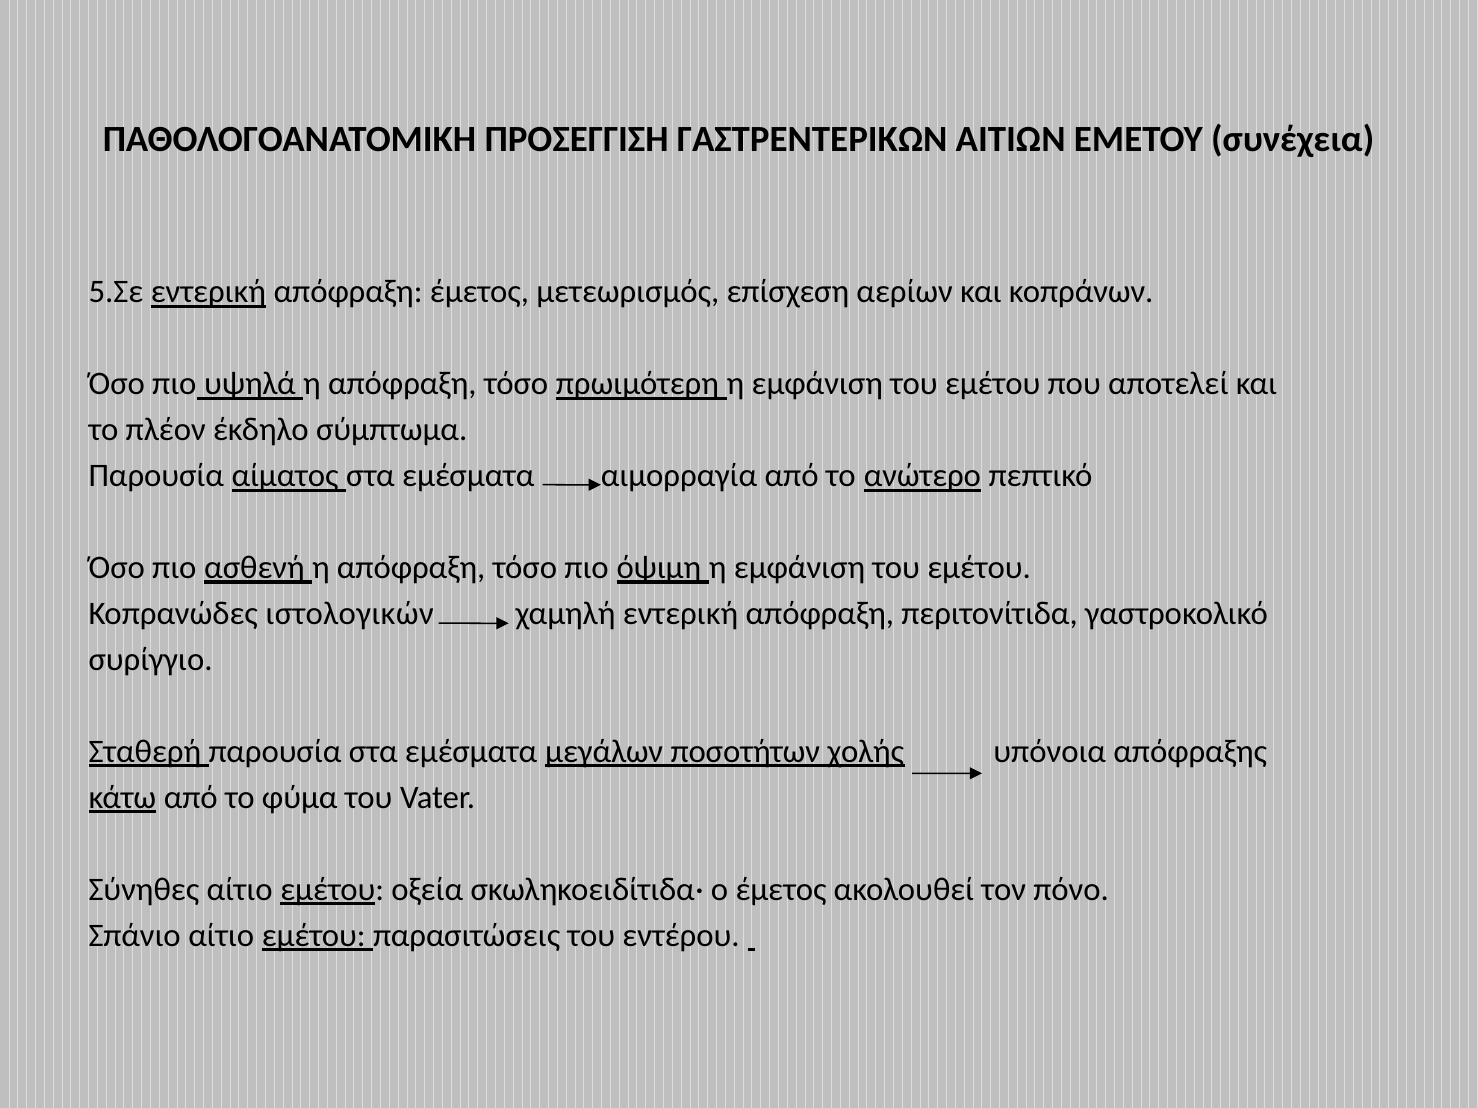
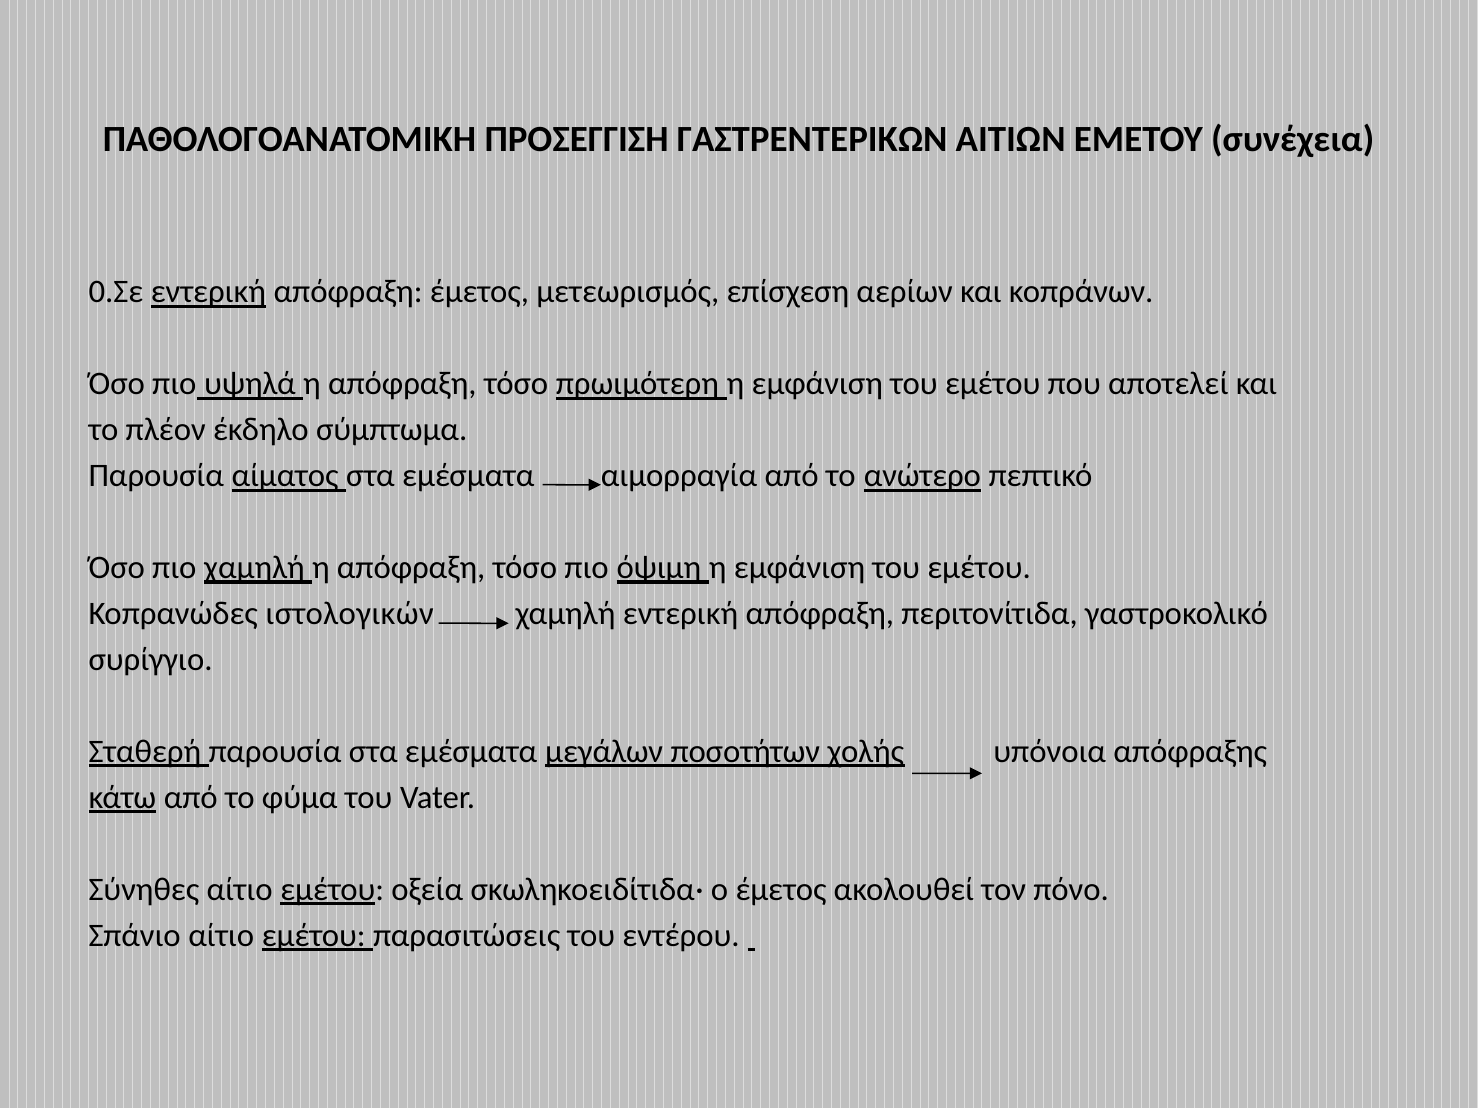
5.Σε: 5.Σε -> 0.Σε
πιο ασθενή: ασθενή -> χαμηλή
